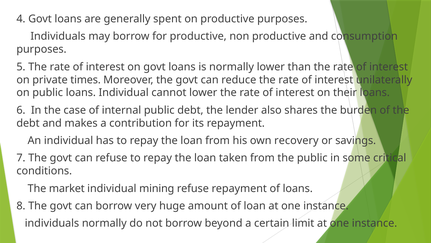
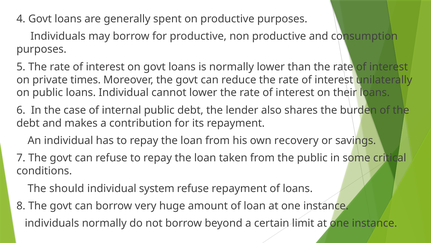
market: market -> should
mining: mining -> system
